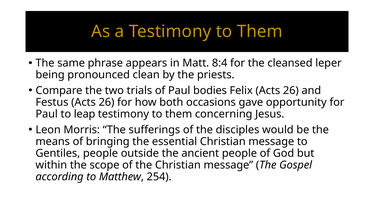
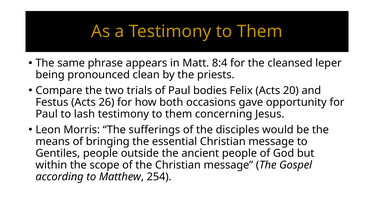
Felix Acts 26: 26 -> 20
leap: leap -> lash
